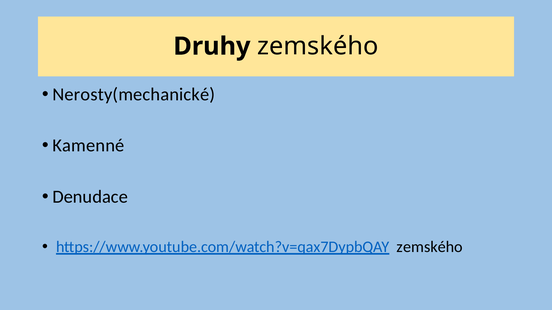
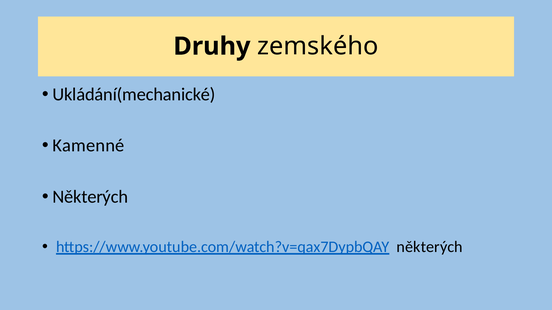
Nerosty(mechanické: Nerosty(mechanické -> Ukládání(mechanické
Denudace at (90, 197): Denudace -> Některých
https://www.youtube.com/watch?v=qax7DypbQAY zemského: zemského -> některých
